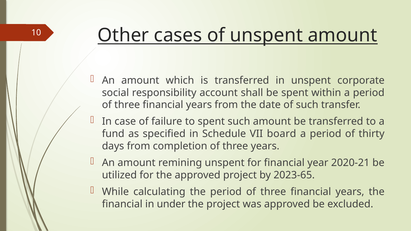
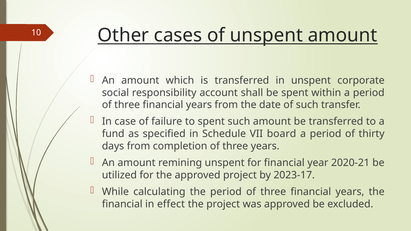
2023-65: 2023-65 -> 2023-17
under: under -> effect
